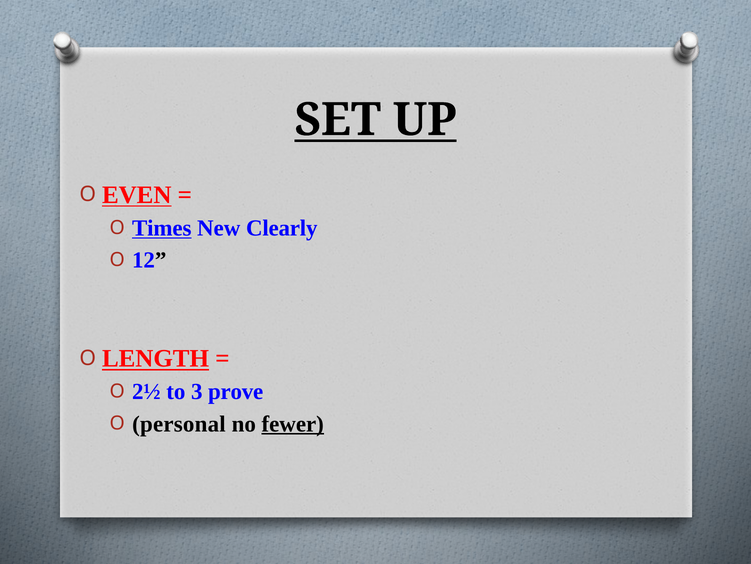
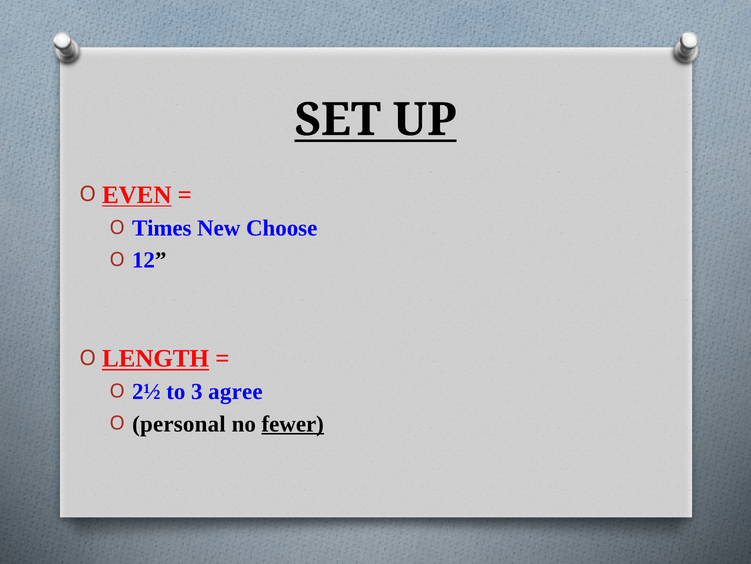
Times underline: present -> none
Clearly: Clearly -> Choose
prove: prove -> agree
